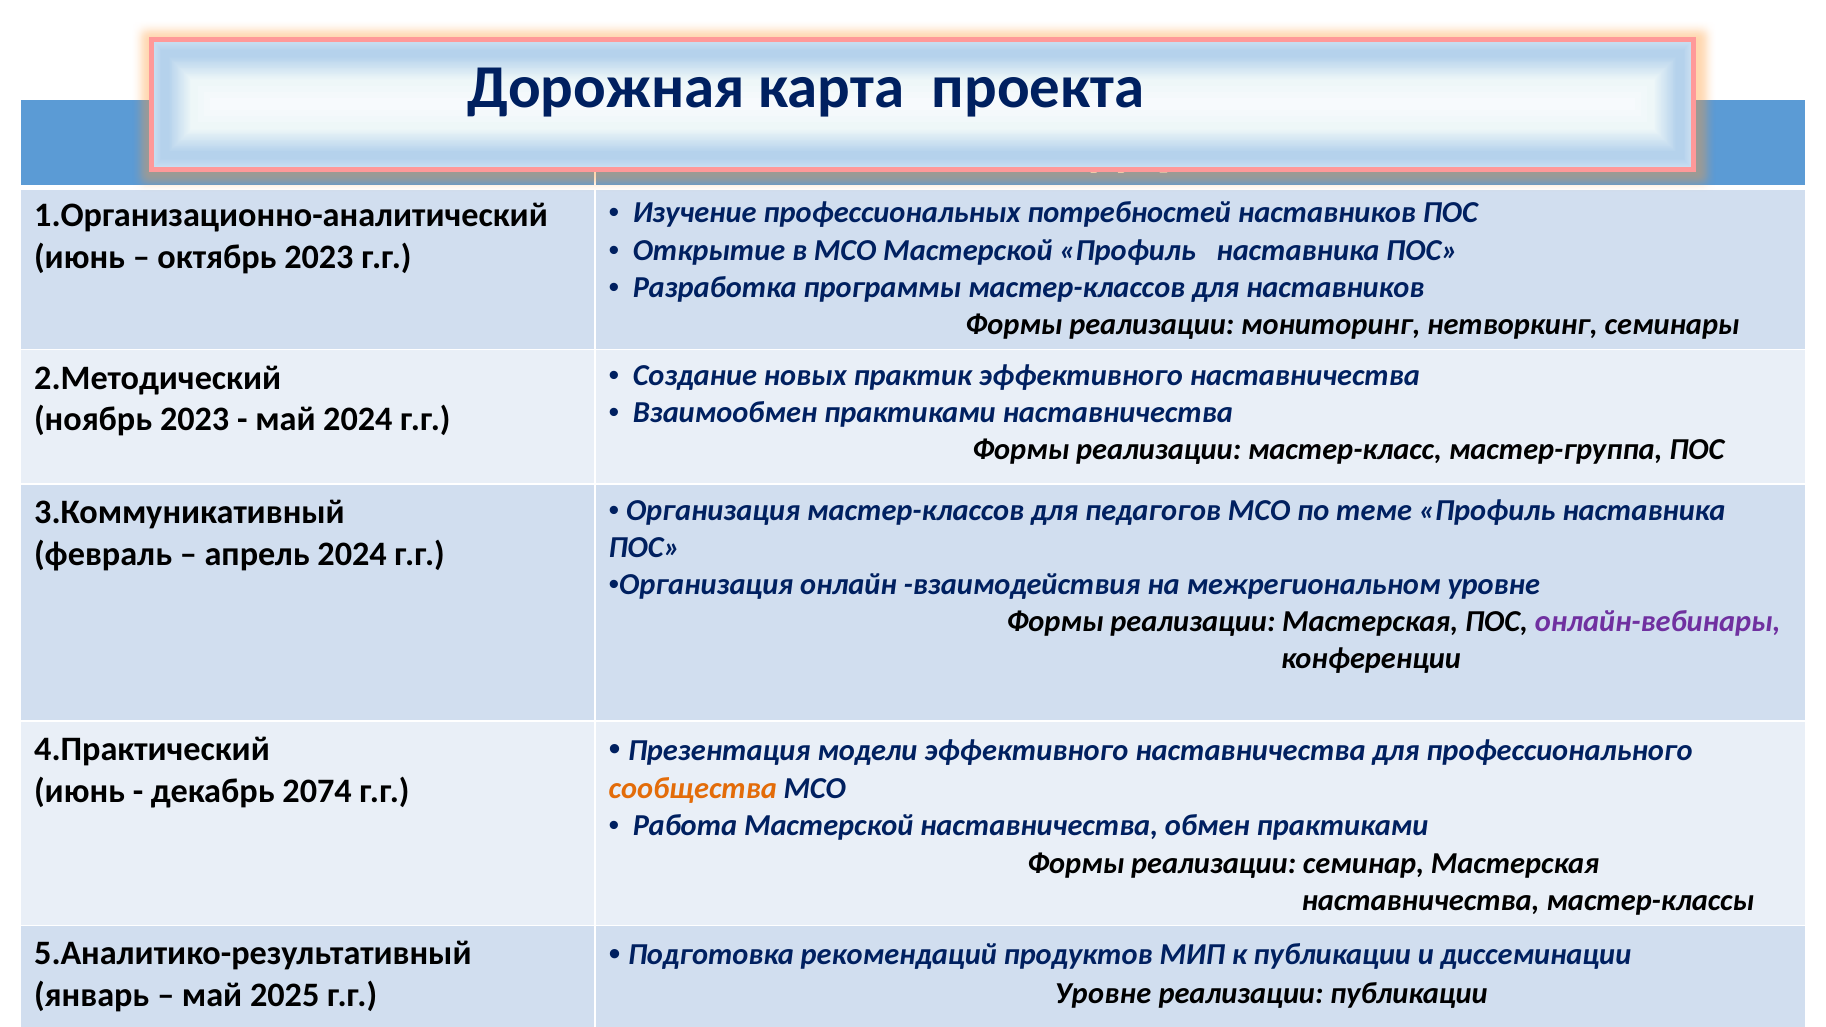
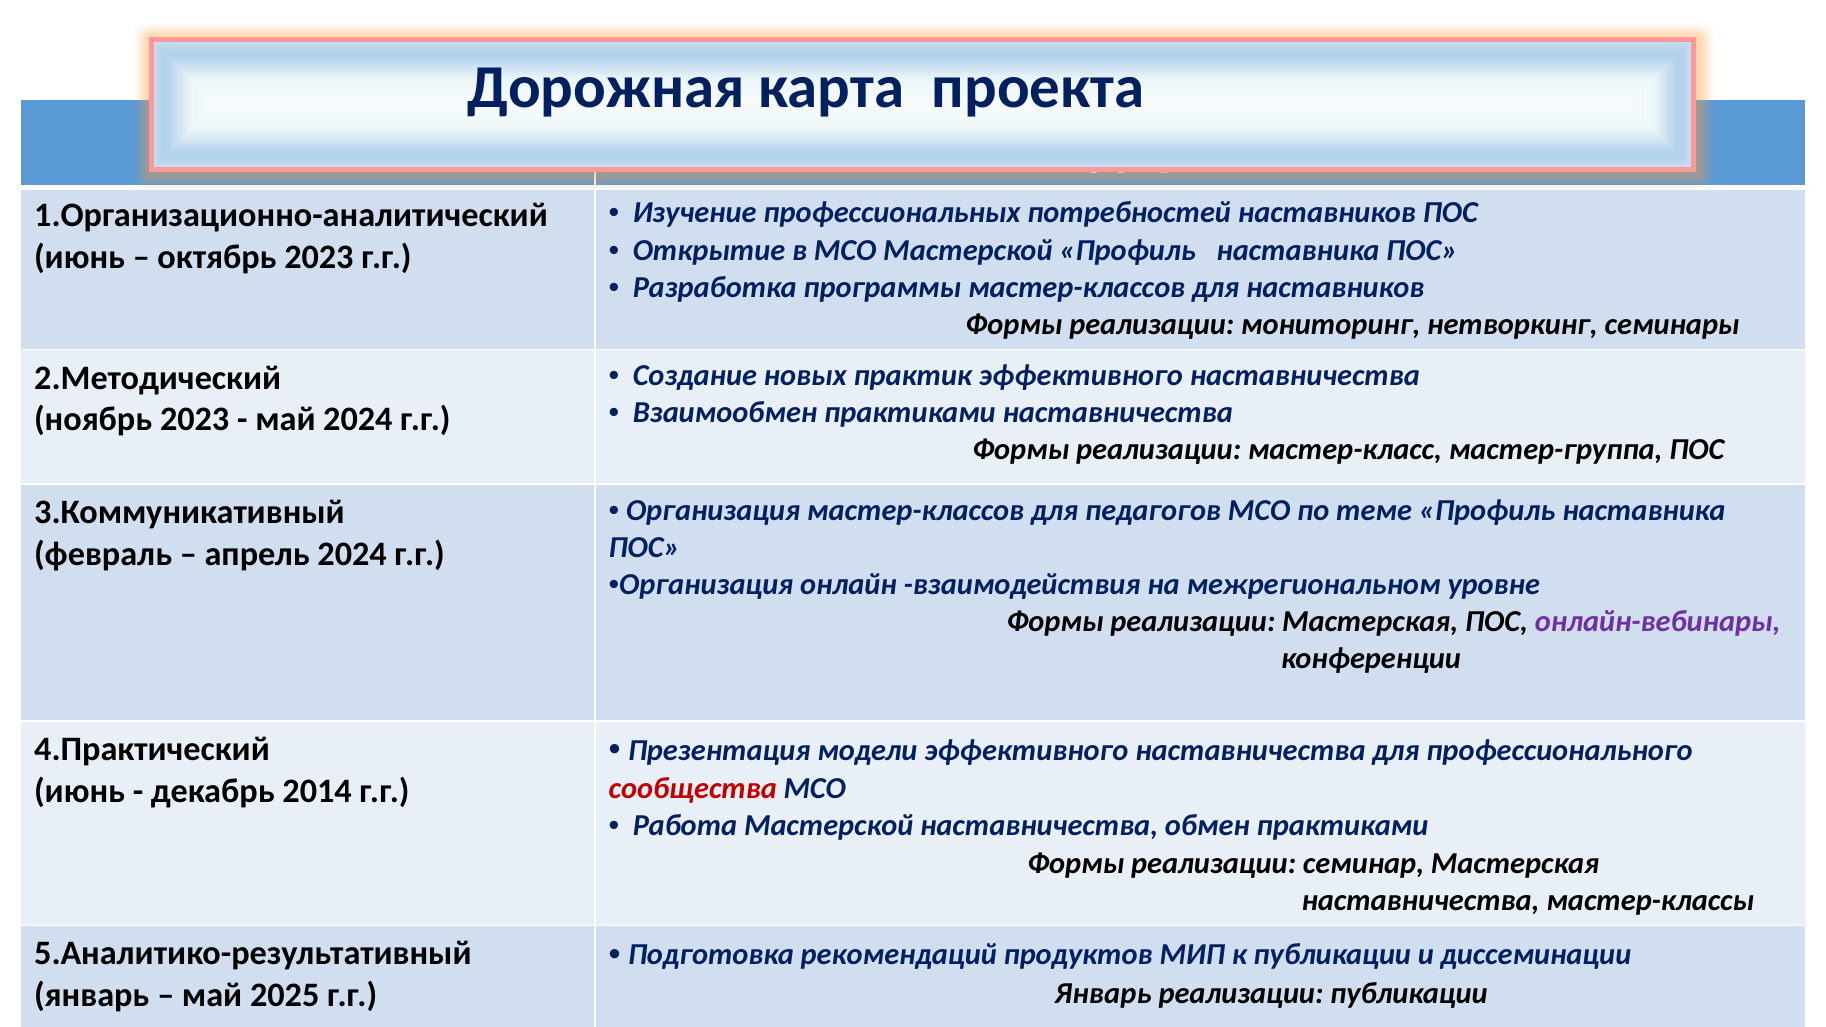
сообщества colour: orange -> red
2074: 2074 -> 2014
Уровне at (1103, 993): Уровне -> Январь
